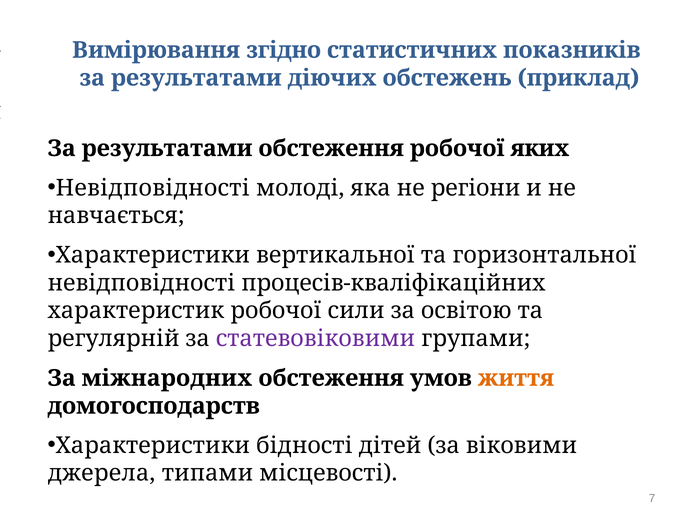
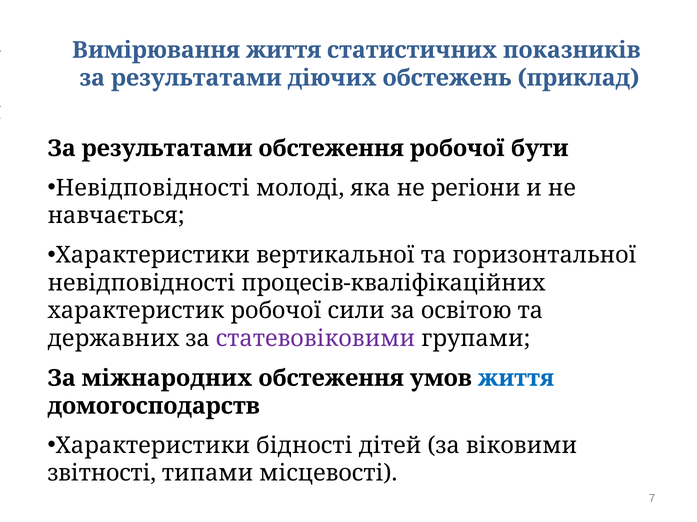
Вимірювання згідно: згідно -> життя
яких: яких -> бути
регулярній: регулярній -> державних
життя at (516, 379) colour: orange -> blue
джерела: джерела -> звітності
